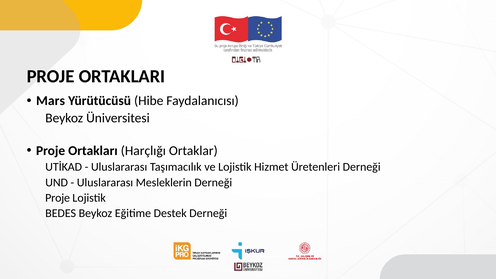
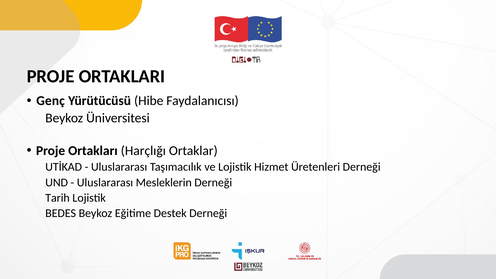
Mars: Mars -> Genç
Proje at (58, 198): Proje -> Tarih
